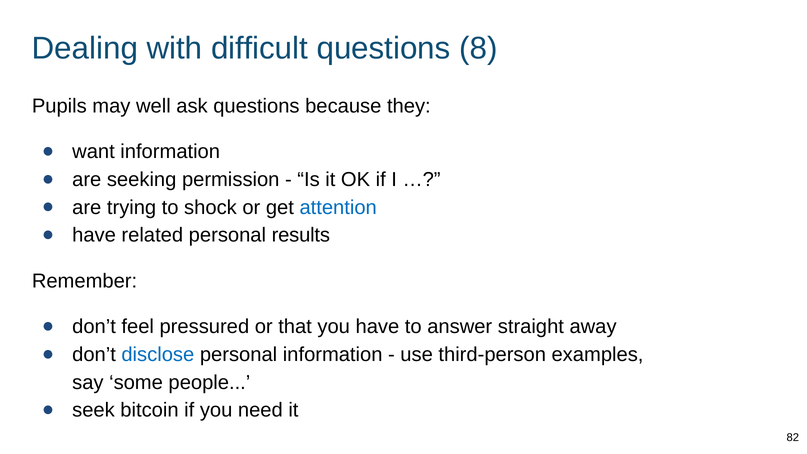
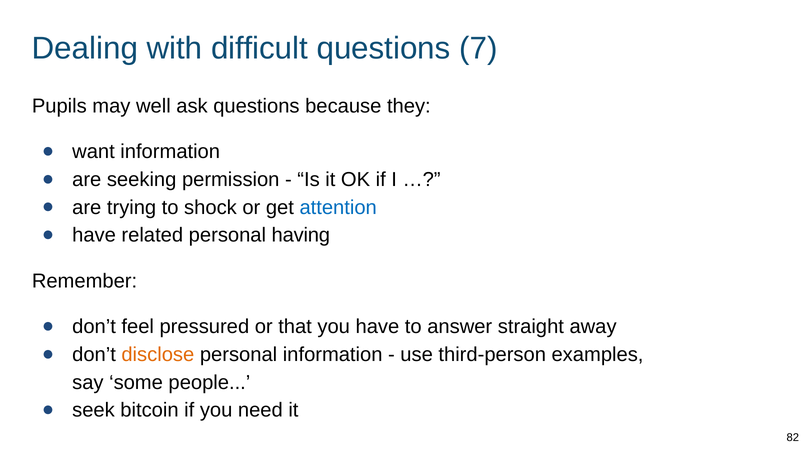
8: 8 -> 7
results: results -> having
disclose colour: blue -> orange
